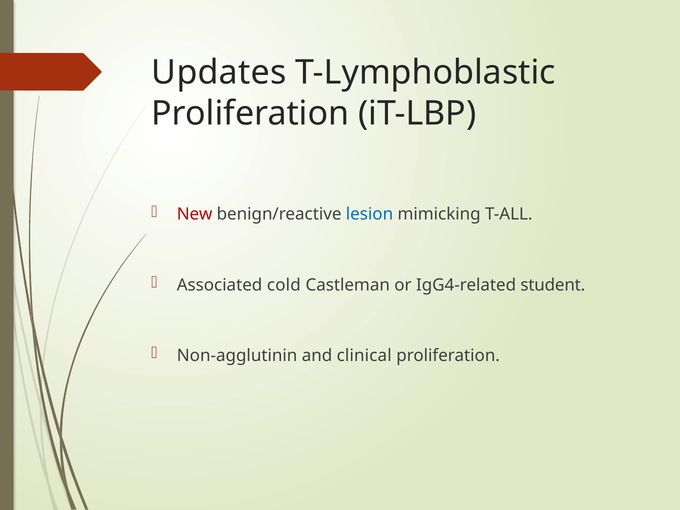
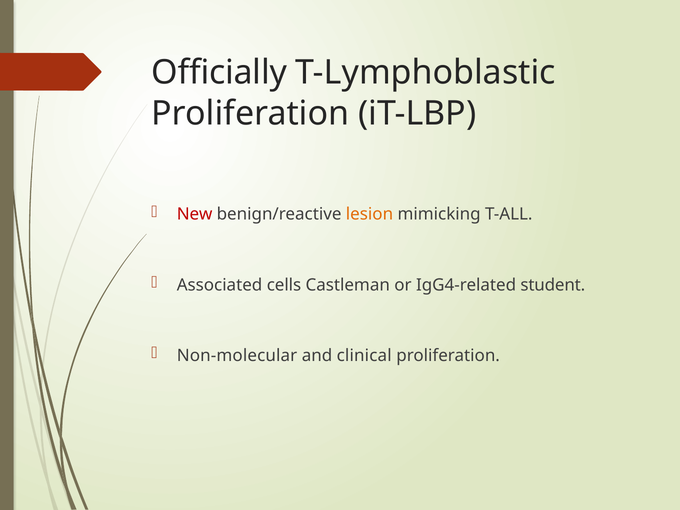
Updates: Updates -> Officially
lesion colour: blue -> orange
cold: cold -> cells
Non-agglutinin: Non-agglutinin -> Non-molecular
